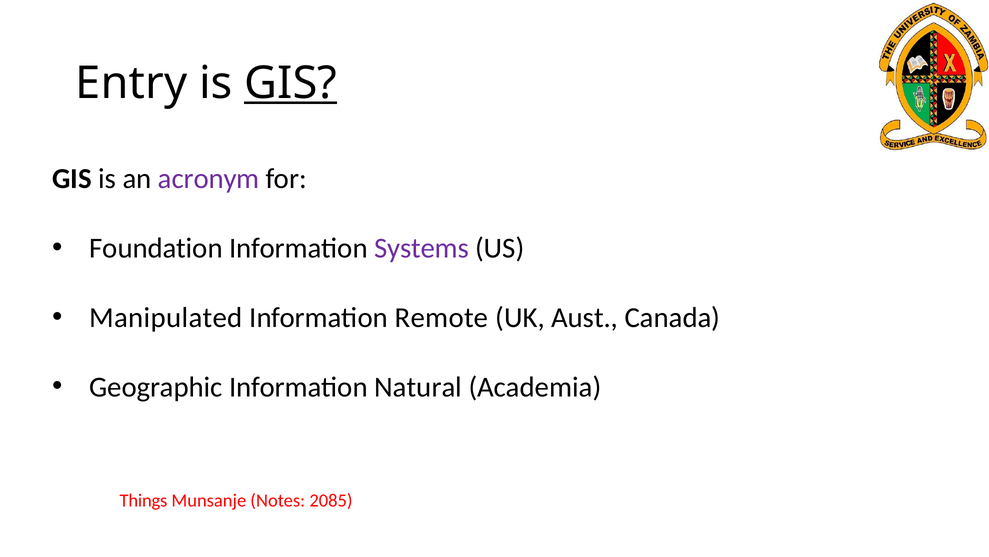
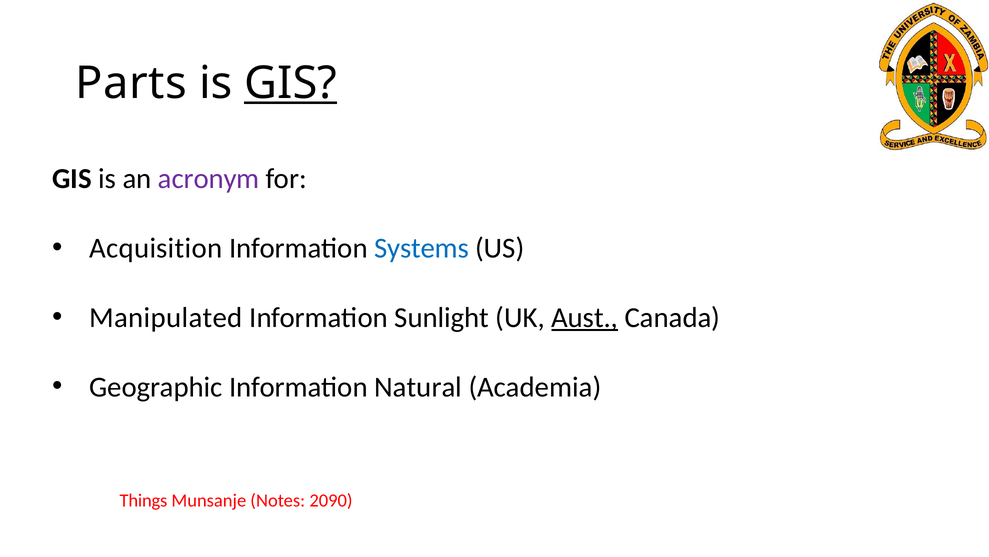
Entry: Entry -> Parts
Foundation: Foundation -> Acquisition
Systems colour: purple -> blue
Remote: Remote -> Sunlight
Aust underline: none -> present
2085: 2085 -> 2090
